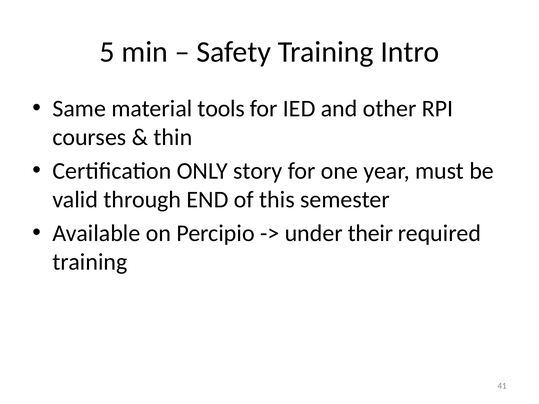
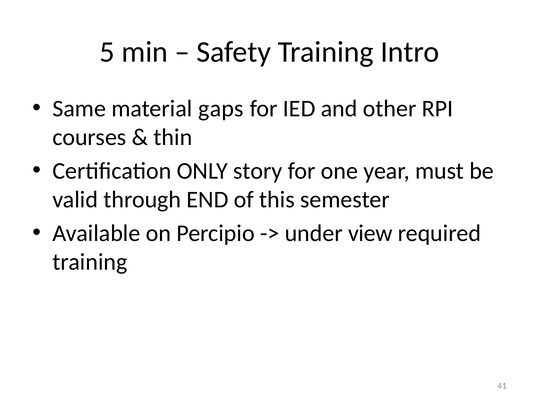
tools: tools -> gaps
their: their -> view
